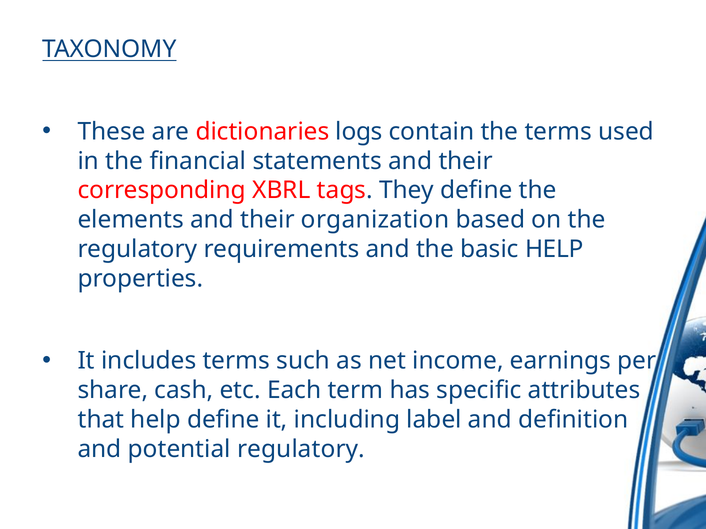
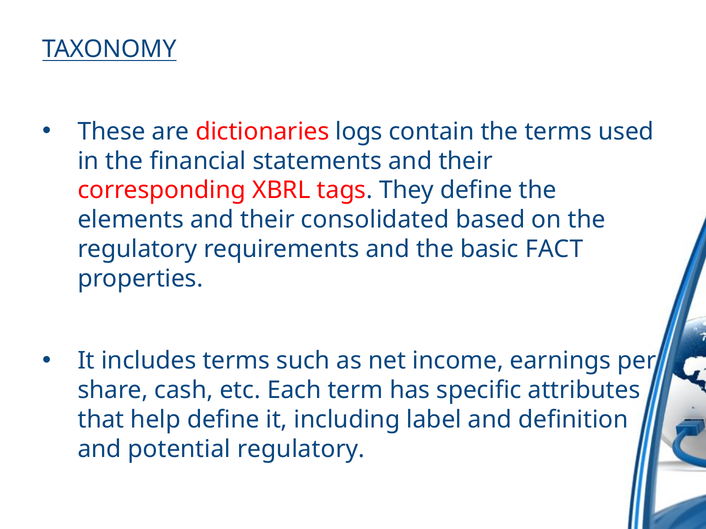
organization: organization -> consolidated
basic HELP: HELP -> FACT
